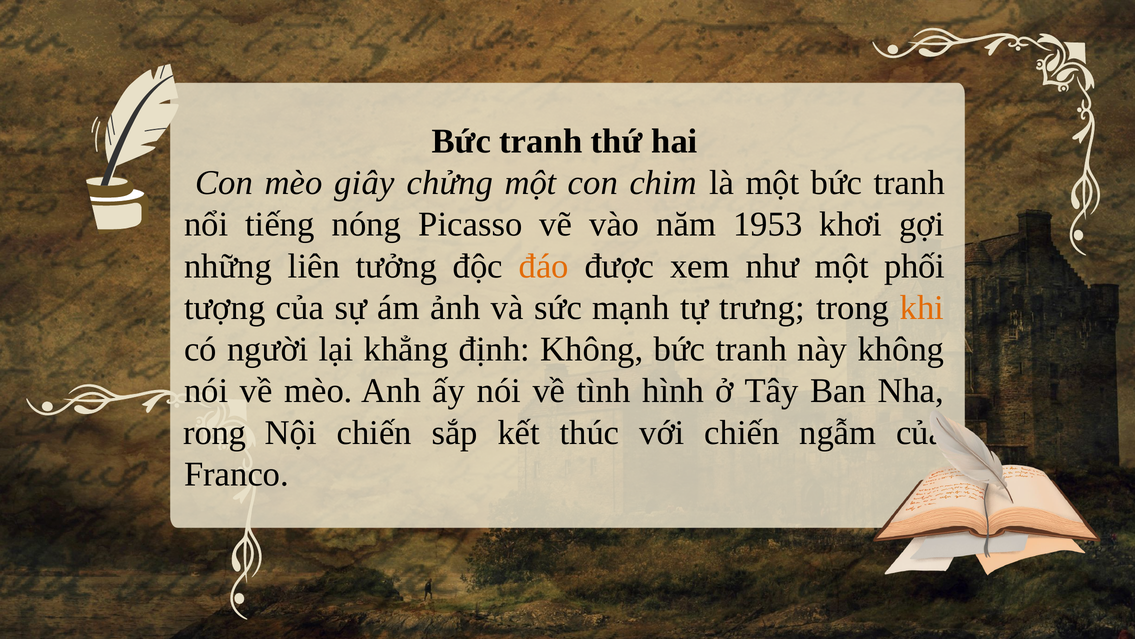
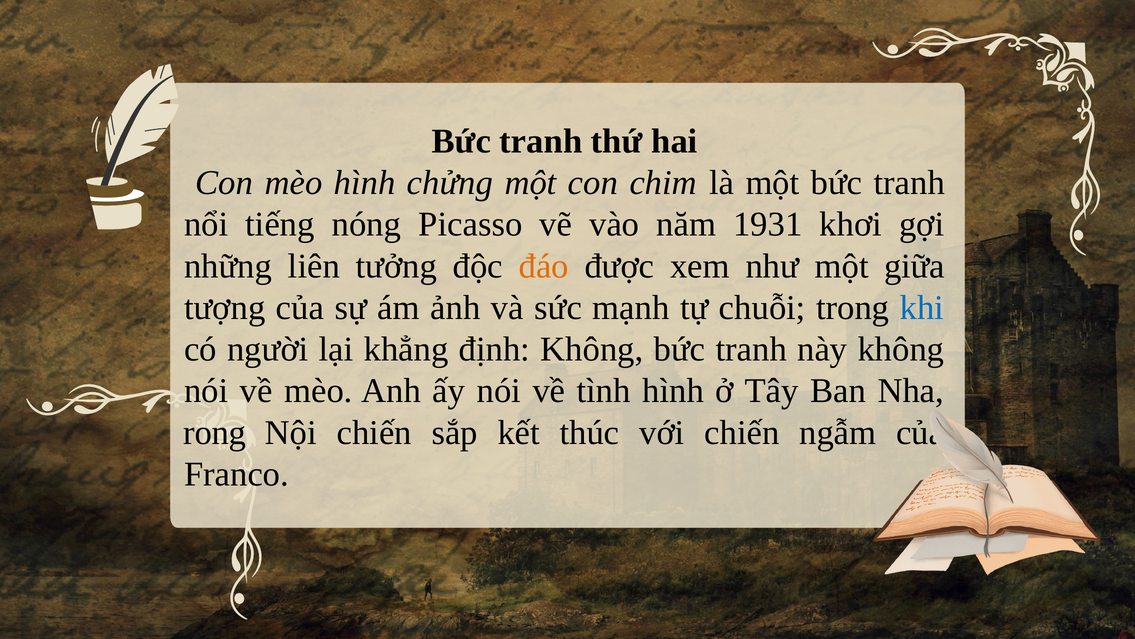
mèo giây: giây -> hình
1953: 1953 -> 1931
phối: phối -> giữa
trưng: trưng -> chuỗi
khi colour: orange -> blue
